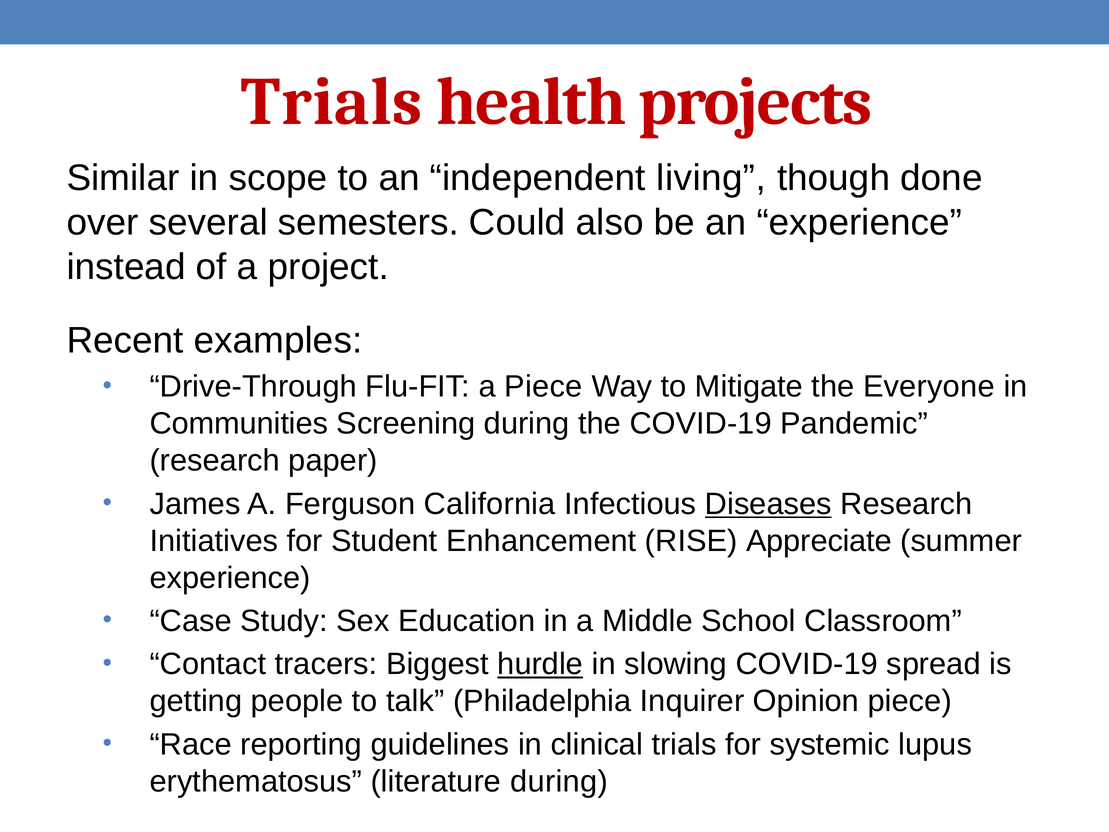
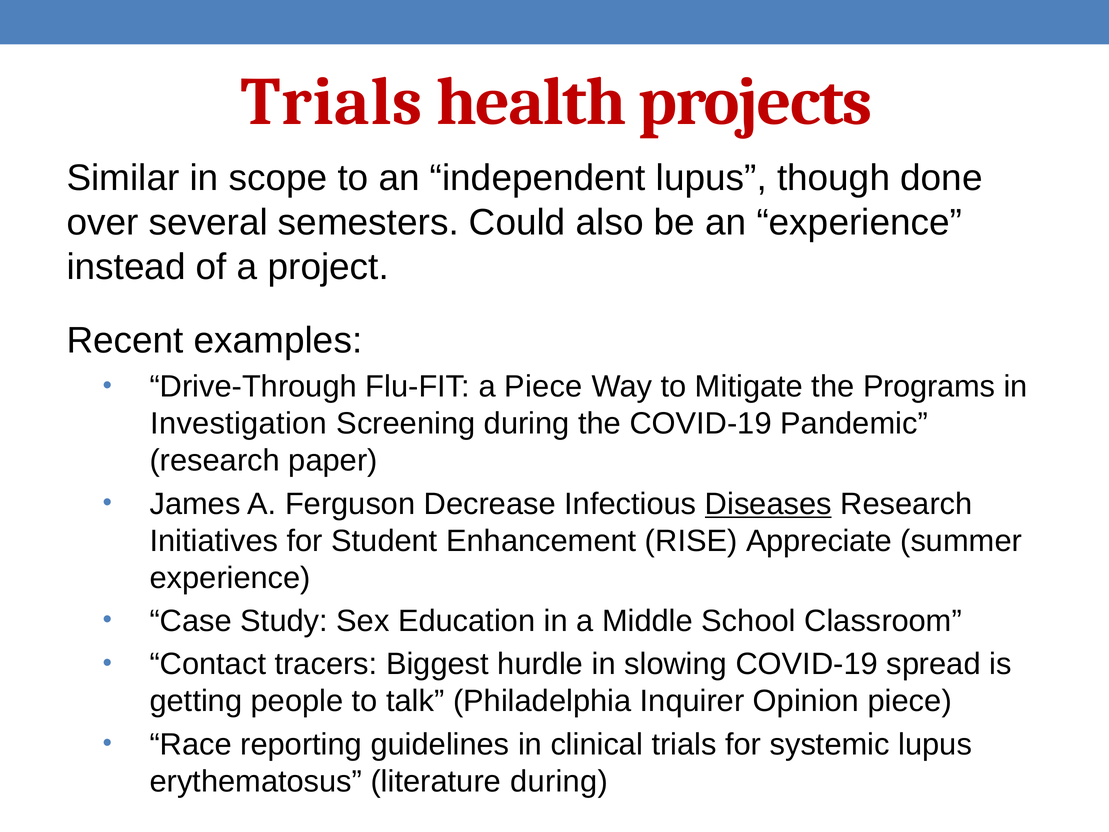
independent living: living -> lupus
Everyone: Everyone -> Programs
Communities: Communities -> Investigation
California: California -> Decrease
hurdle underline: present -> none
